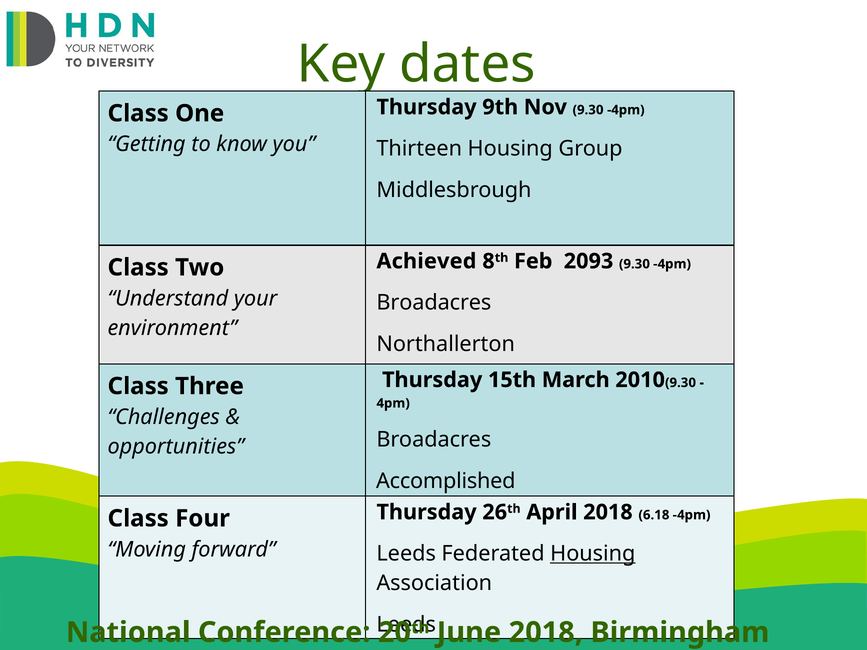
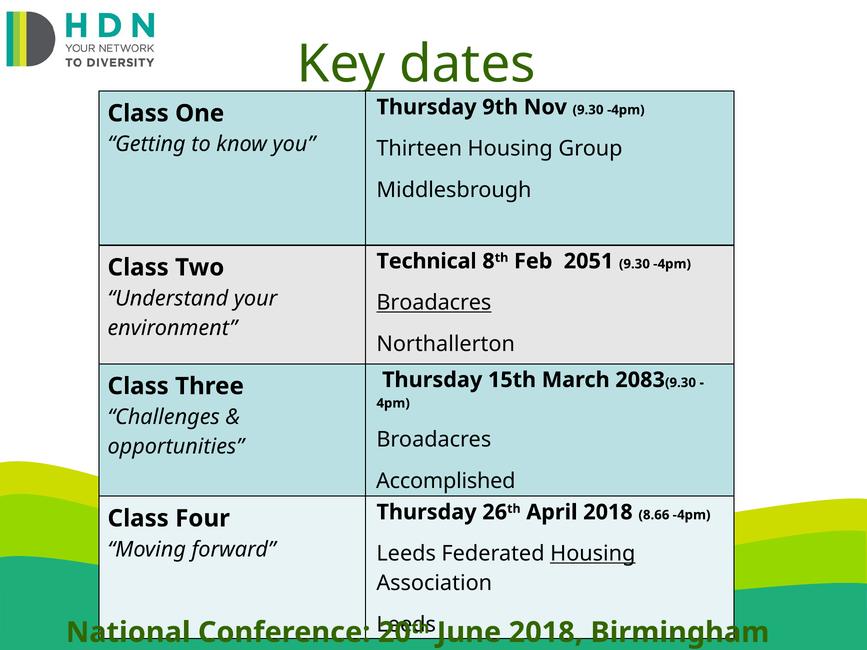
Achieved: Achieved -> Technical
2093: 2093 -> 2051
Broadacres at (434, 303) underline: none -> present
2010: 2010 -> 2083
6.18: 6.18 -> 8.66
